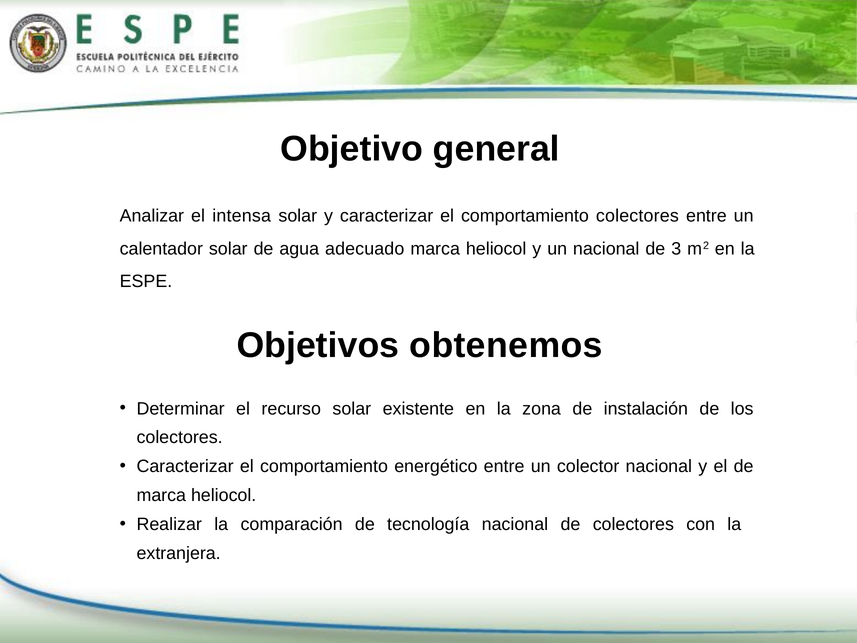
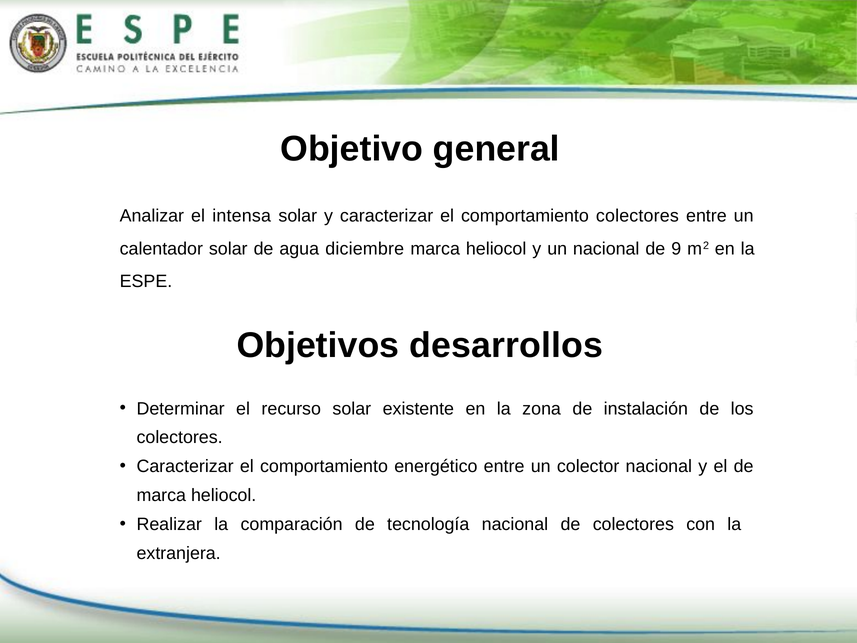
adecuado: adecuado -> diciembre
3: 3 -> 9
obtenemos: obtenemos -> desarrollos
